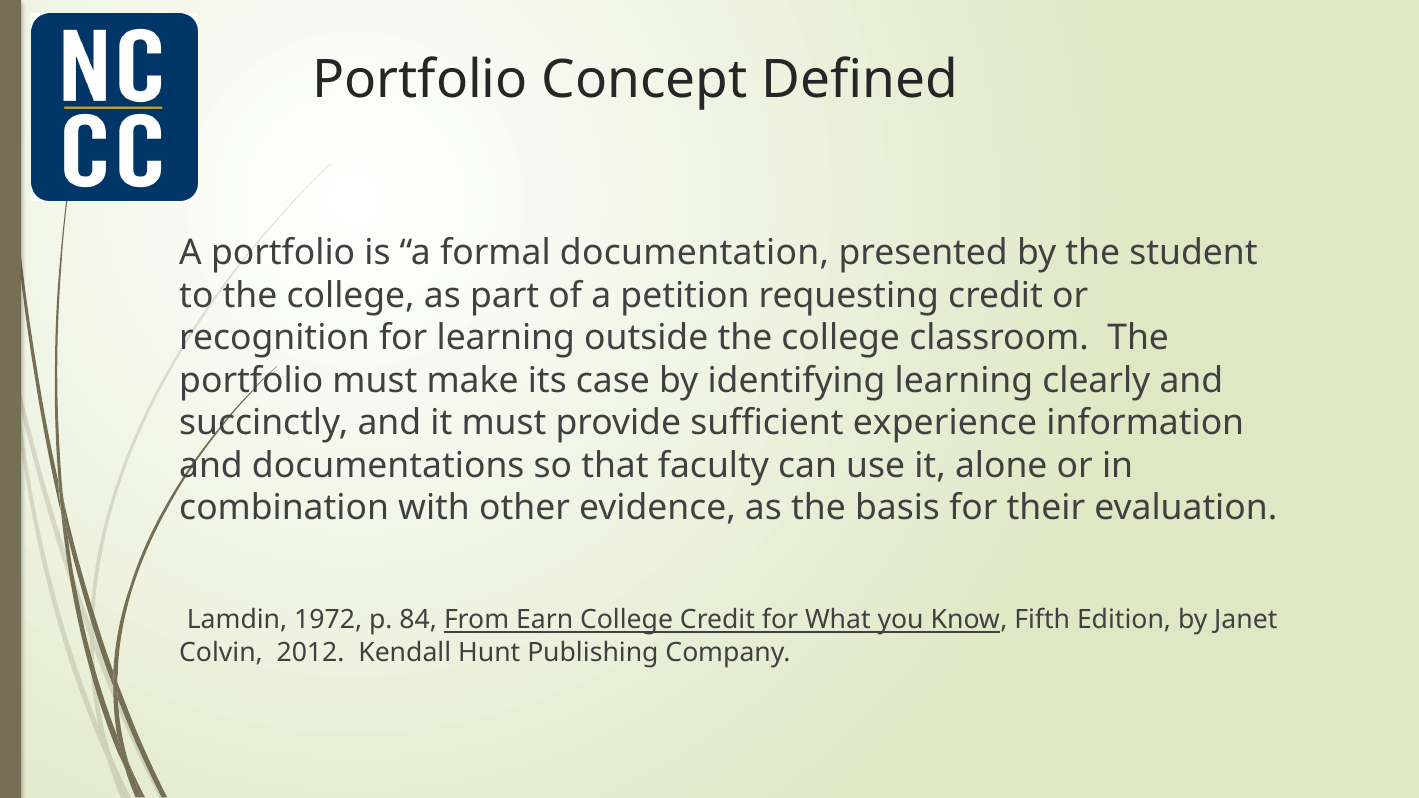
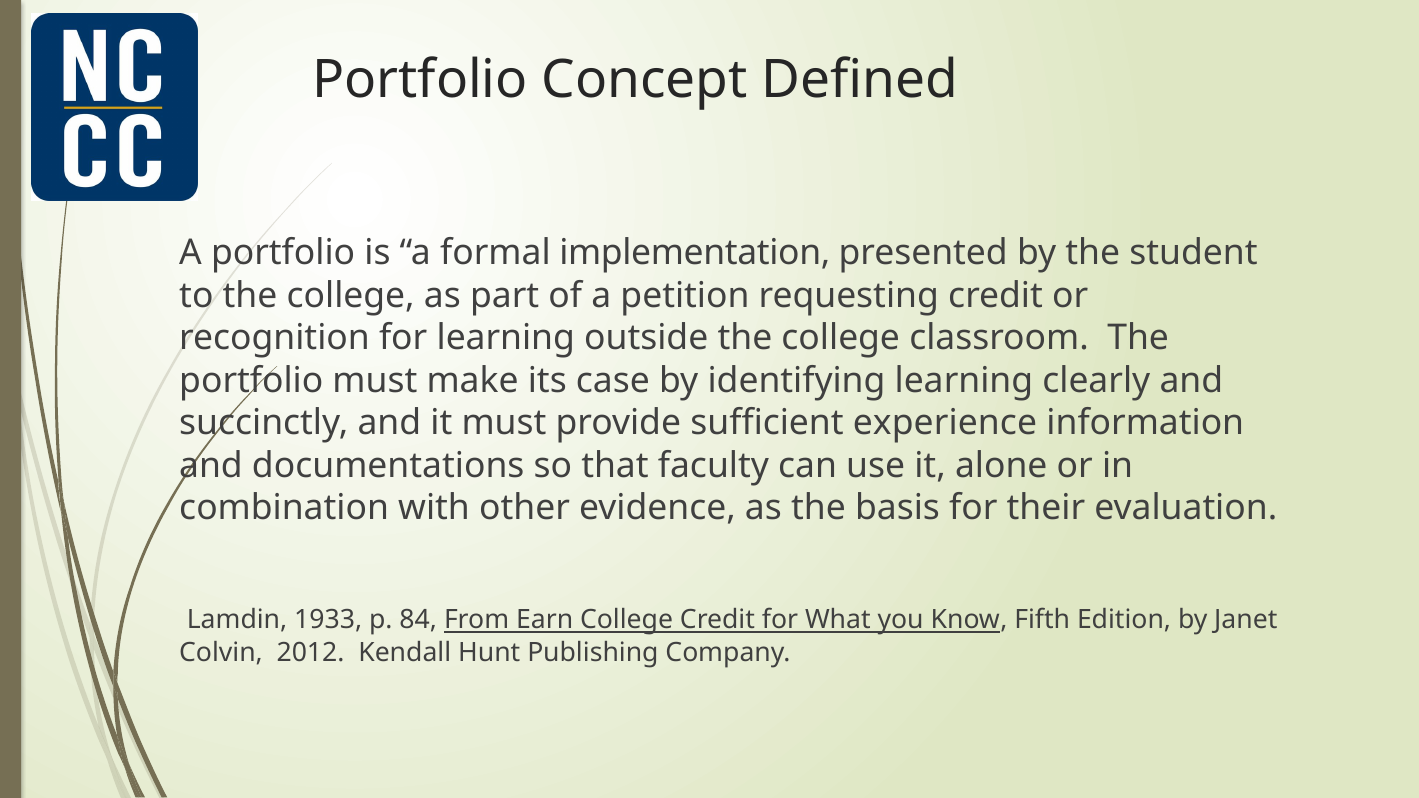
documentation: documentation -> implementation
1972: 1972 -> 1933
